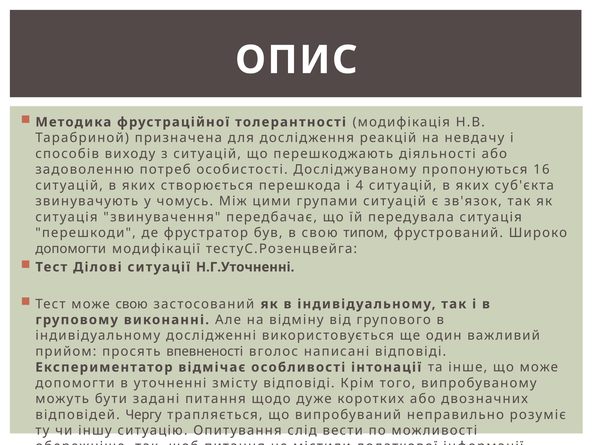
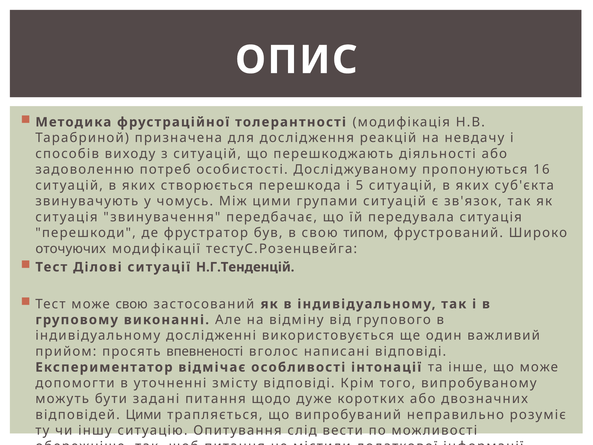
4: 4 -> 5
допомогти at (71, 249): допомогти -> оточуючих
Н.Г.Уточненні: Н.Г.Уточненні -> Н.Г.Тенденцій
відповідей Чергу: Чергу -> Цими
